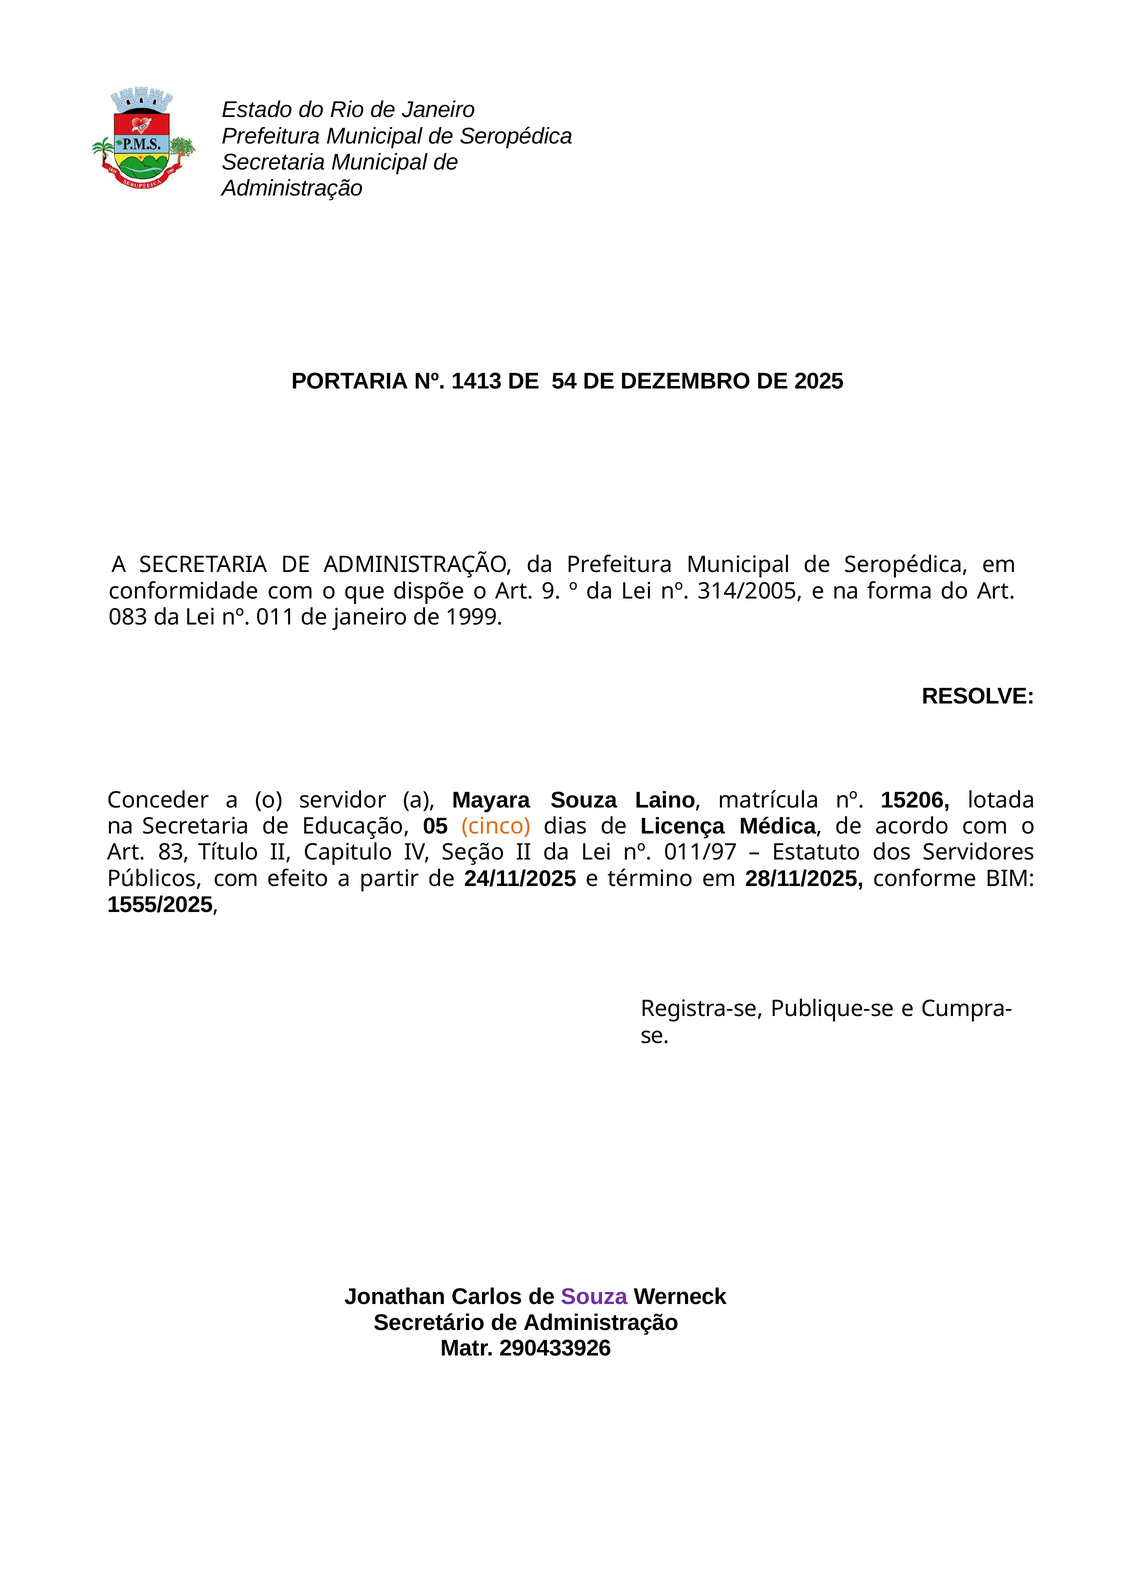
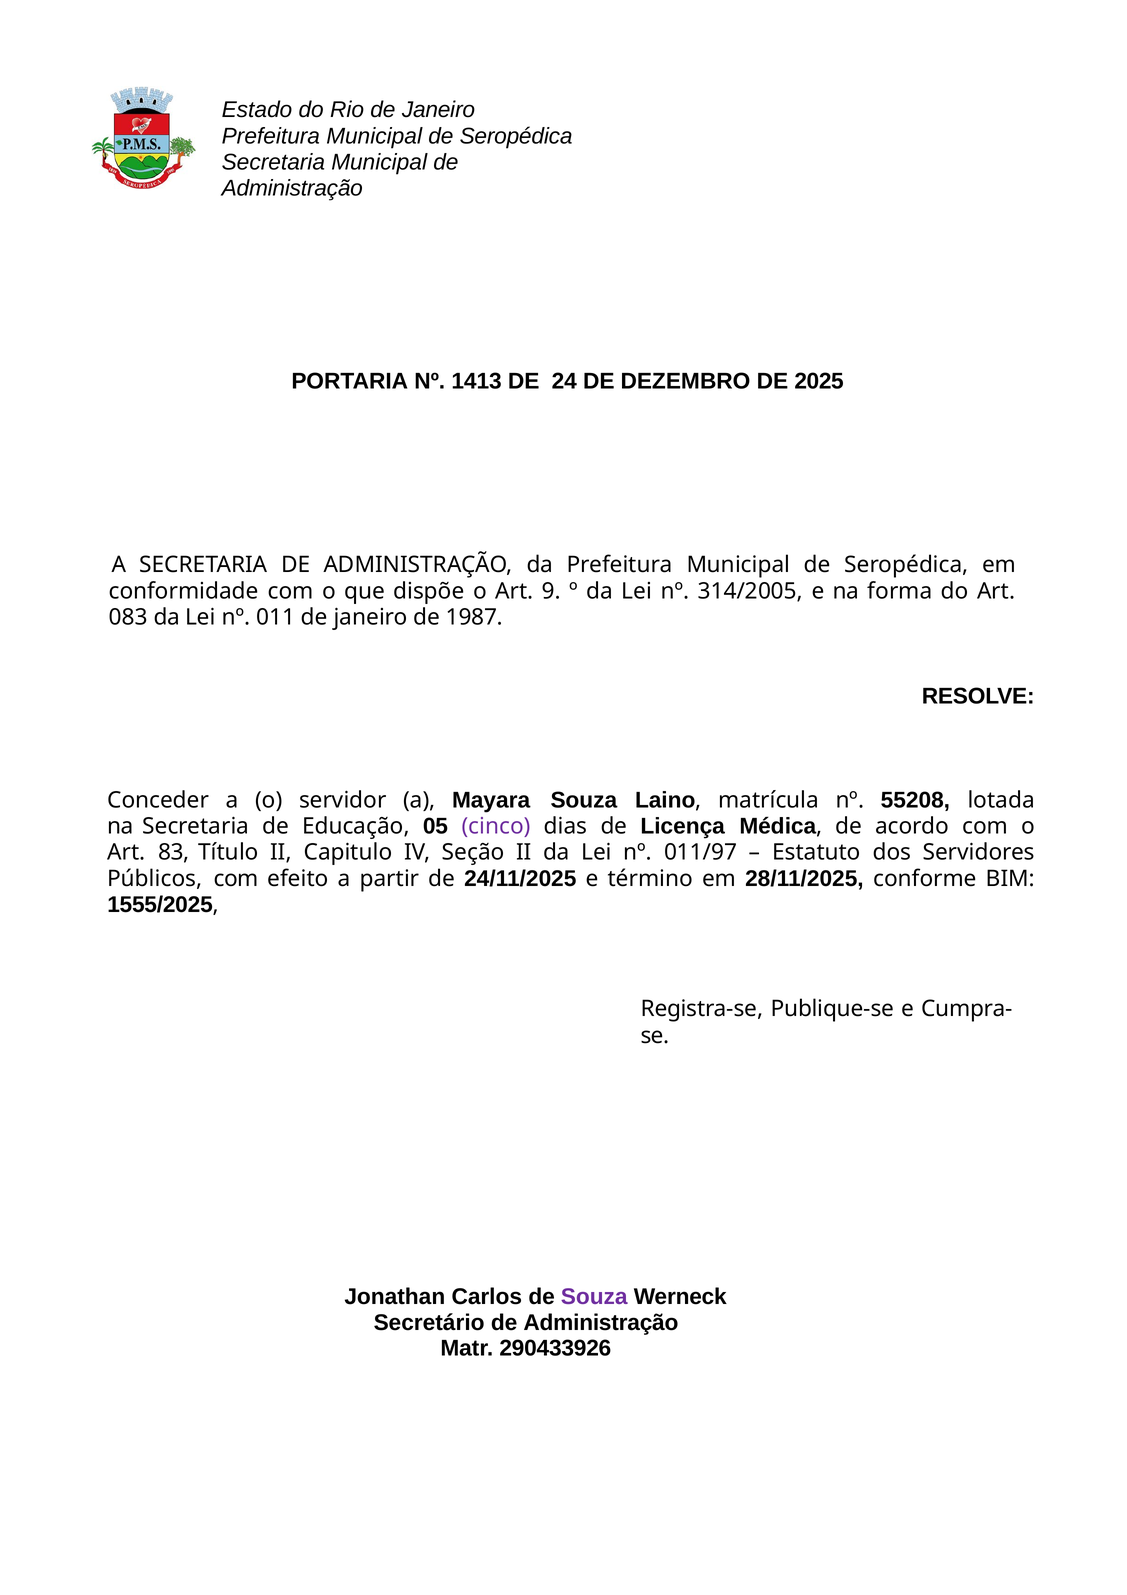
54: 54 -> 24
1999: 1999 -> 1987
15206: 15206 -> 55208
cinco colour: orange -> purple
